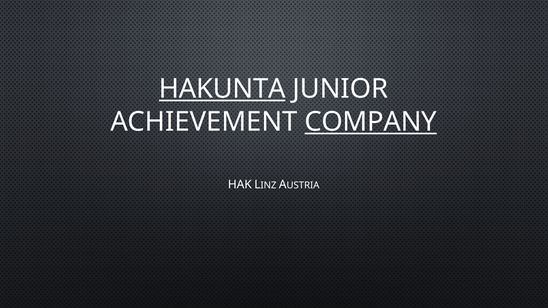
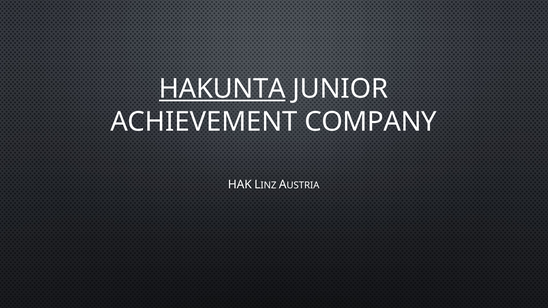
COMPANY underline: present -> none
